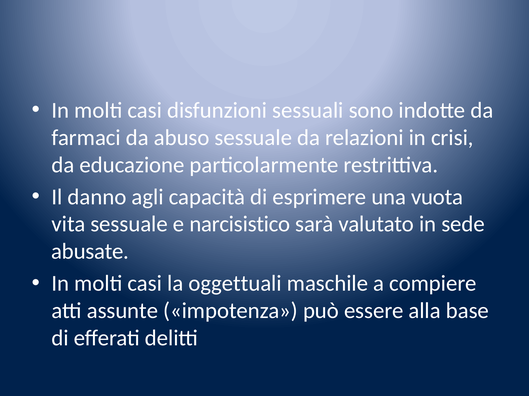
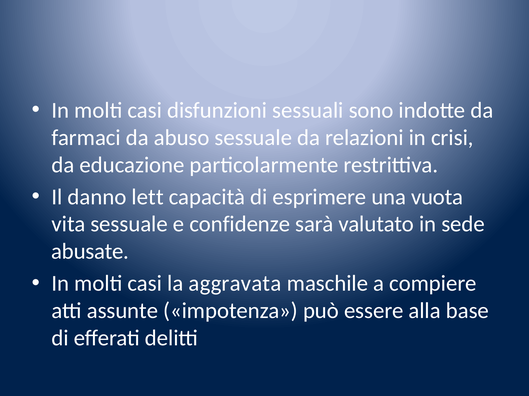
agli: agli -> lett
narcisistico: narcisistico -> confidenze
oggettuali: oggettuali -> aggravata
